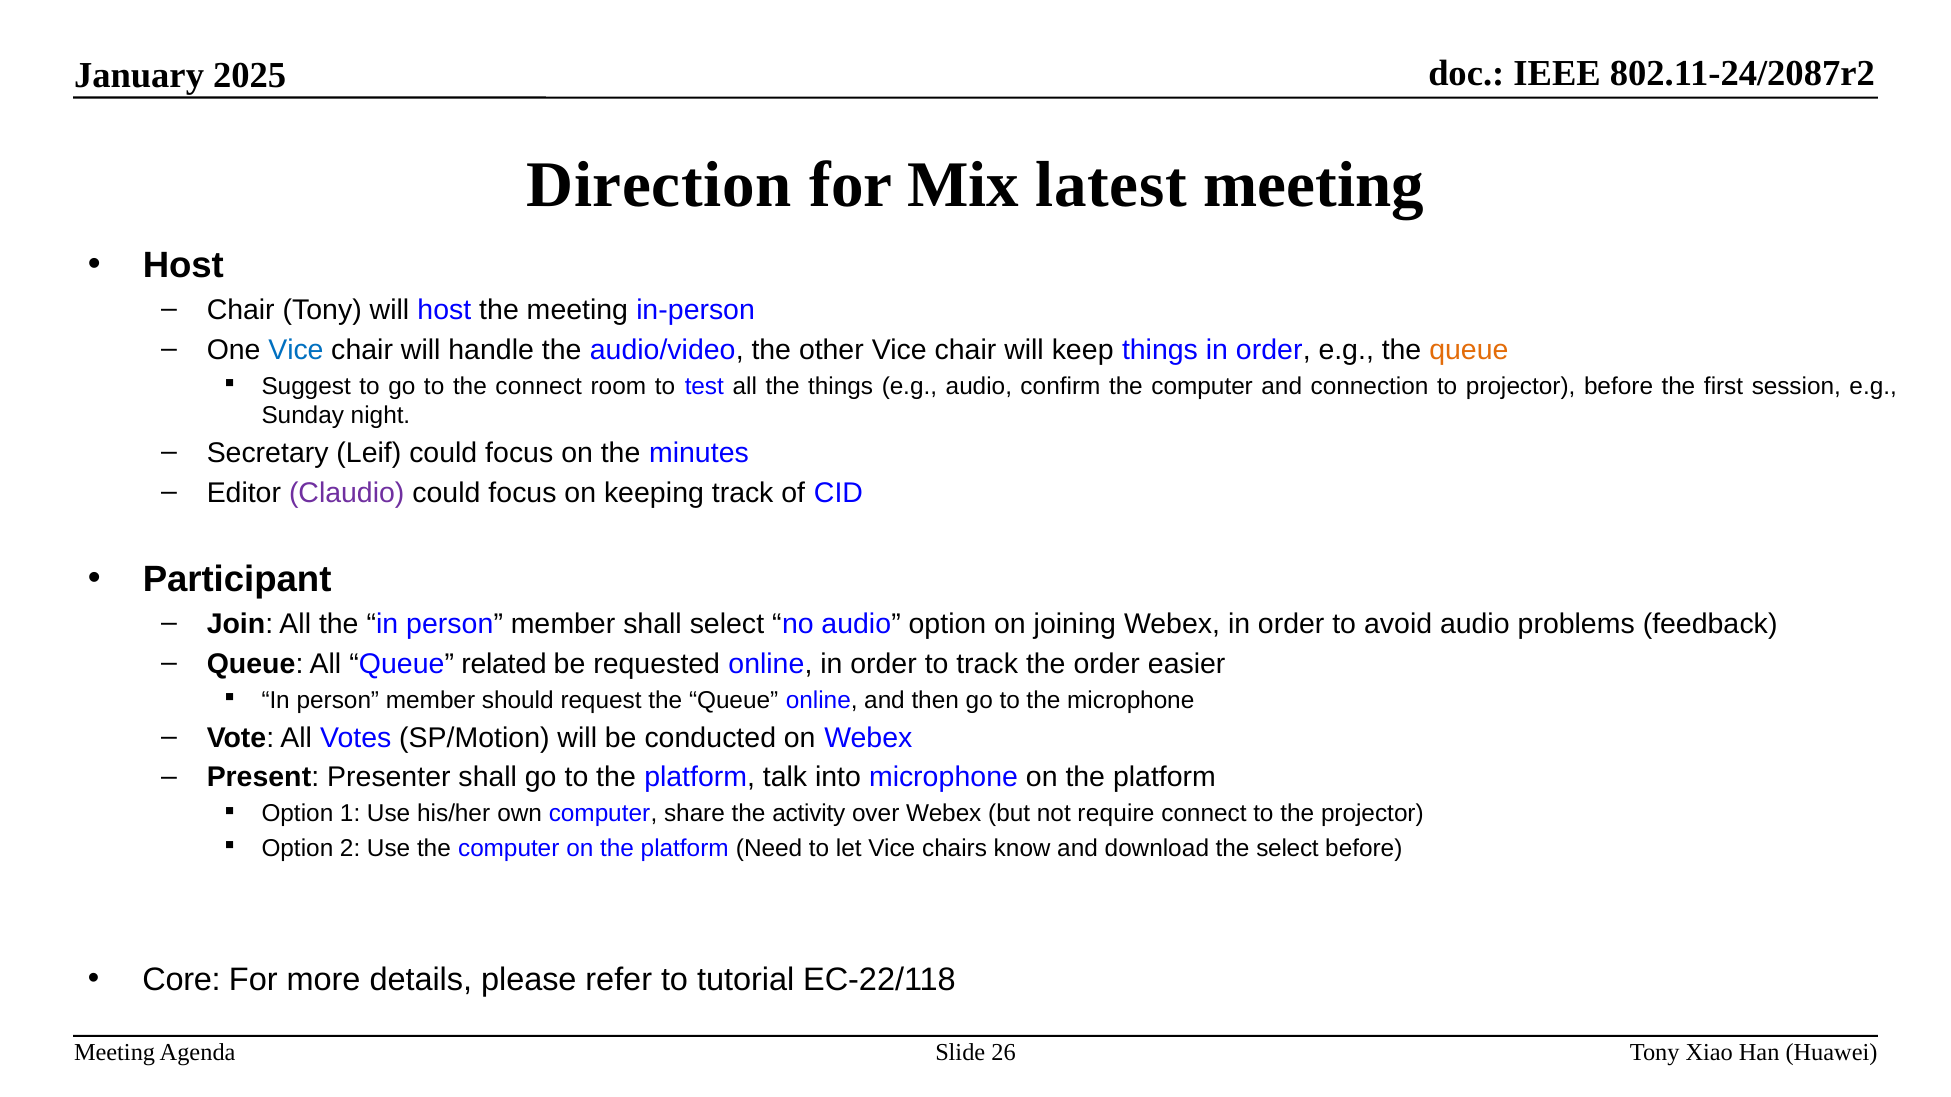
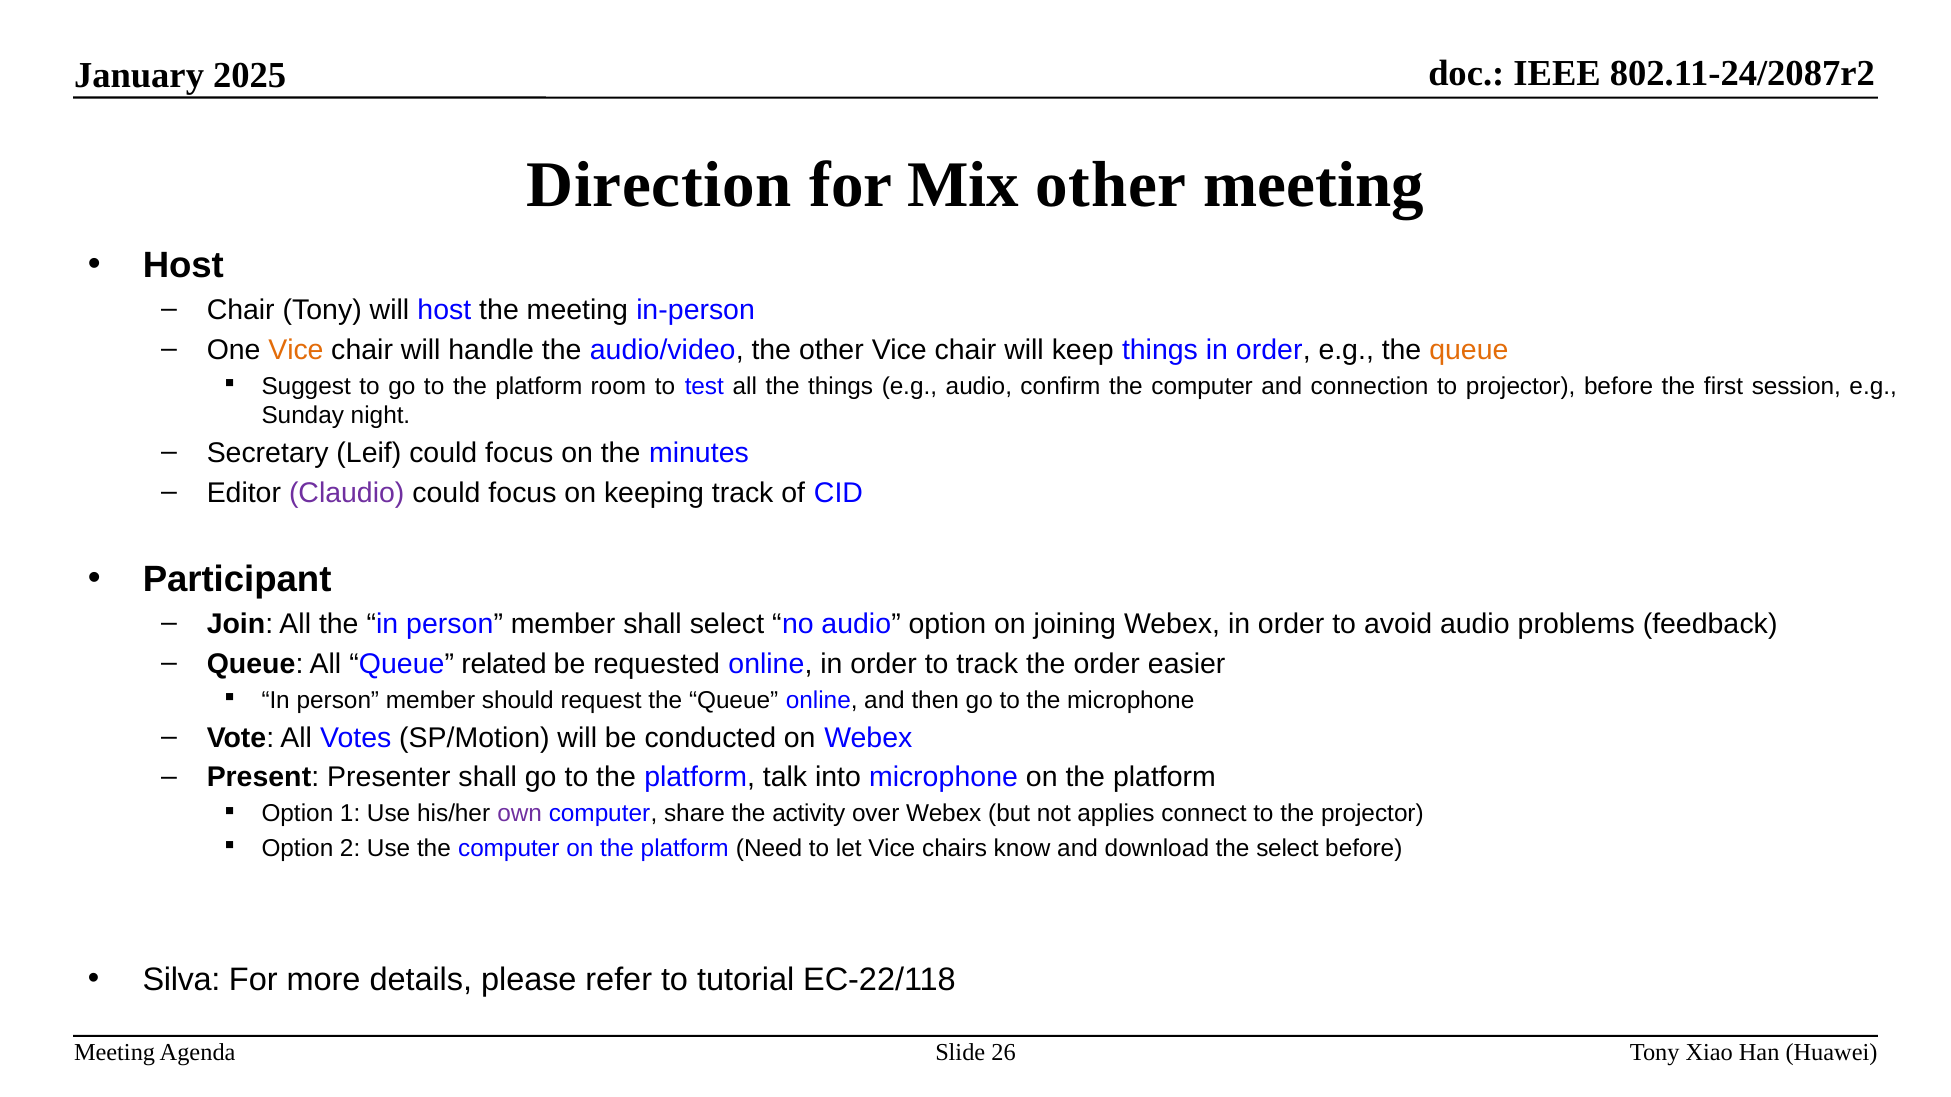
Mix latest: latest -> other
Vice at (296, 350) colour: blue -> orange
connect at (539, 386): connect -> platform
own colour: black -> purple
require: require -> applies
Core: Core -> Silva
